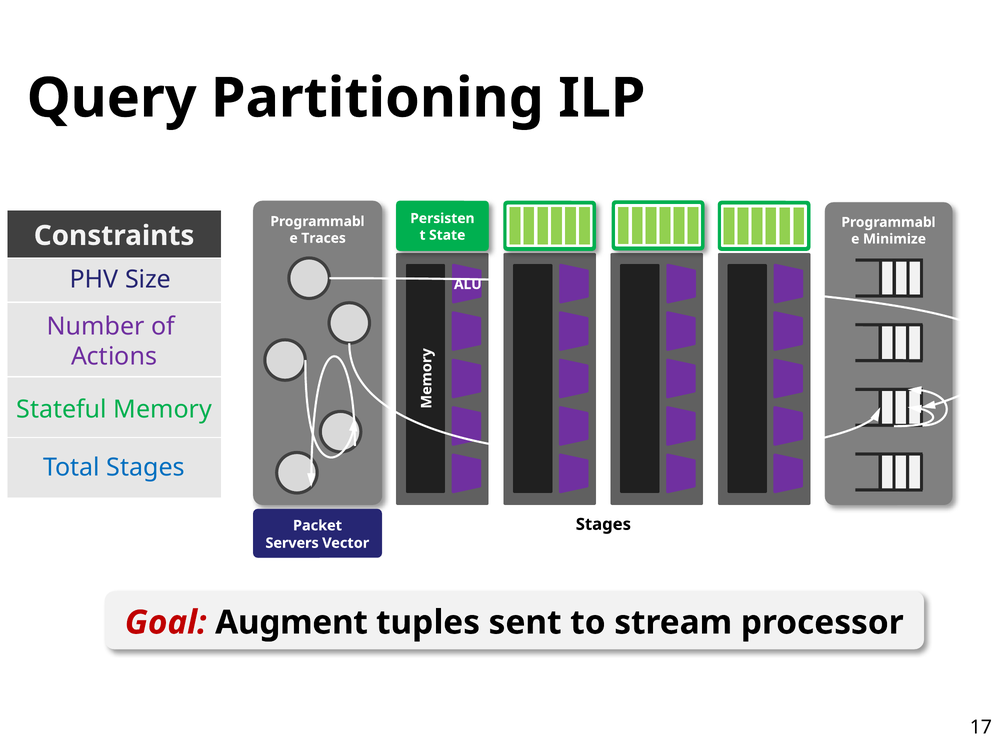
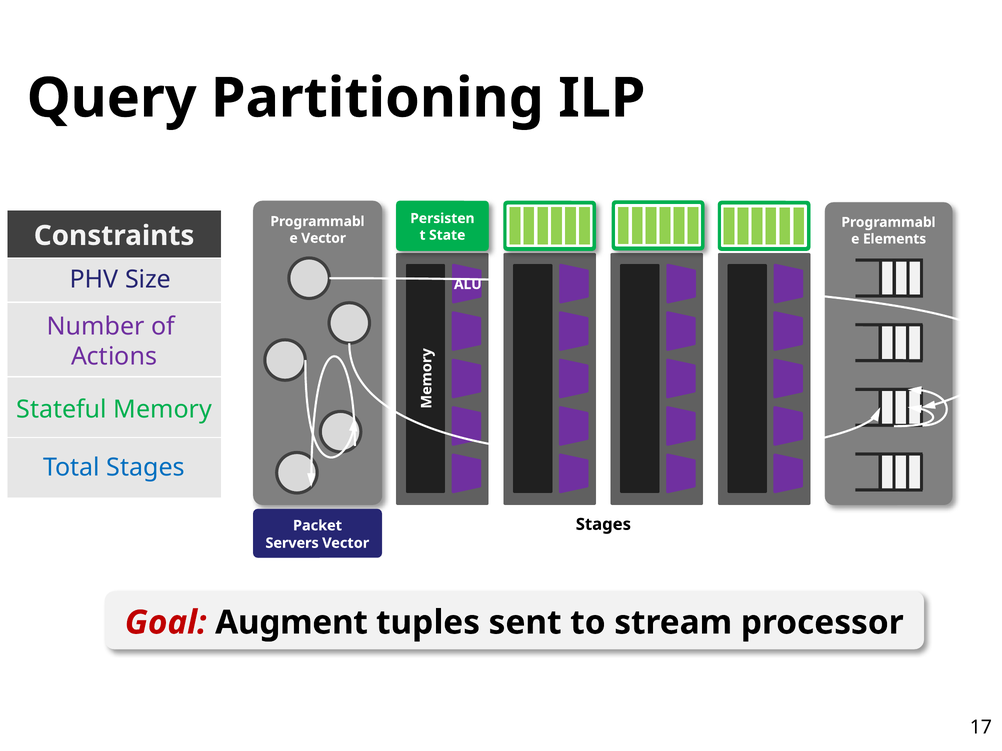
Traces at (324, 238): Traces -> Vector
Minimize: Minimize -> Elements
